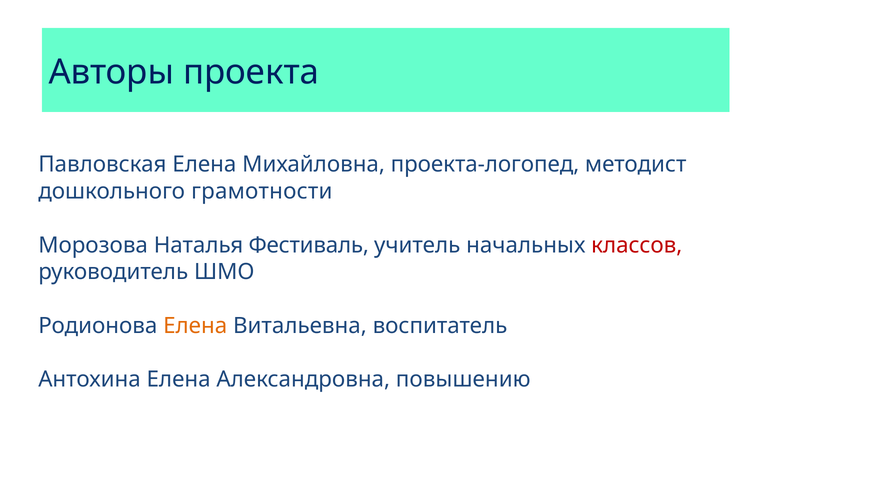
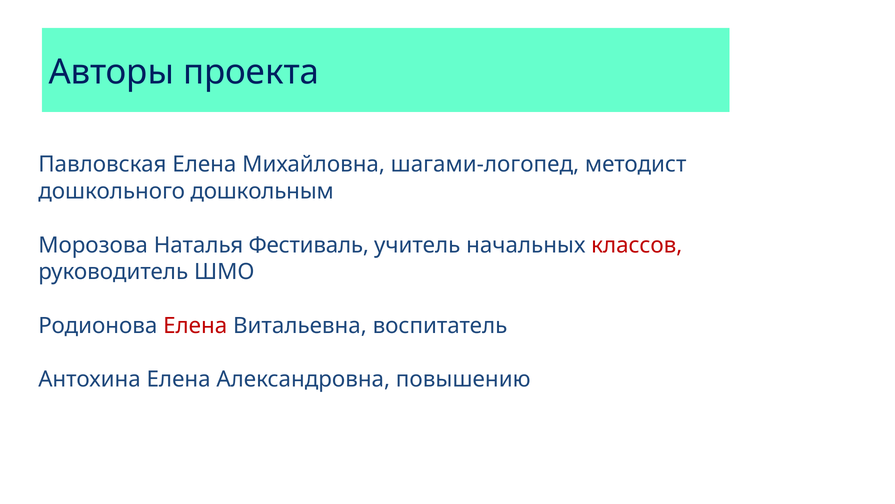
проекта-логопед: проекта-логопед -> шагами-логопед
грамотности: грамотности -> дошкольным
Елена at (195, 325) colour: orange -> red
